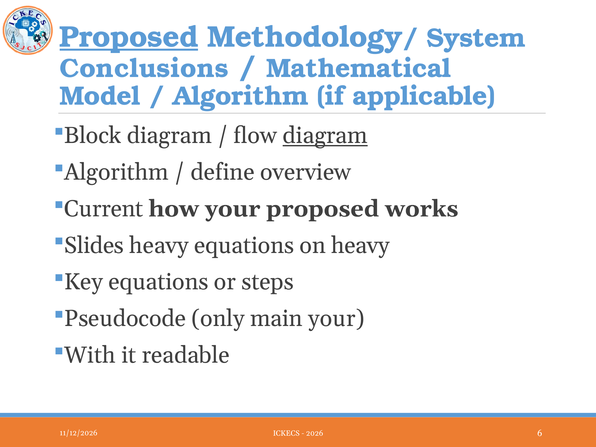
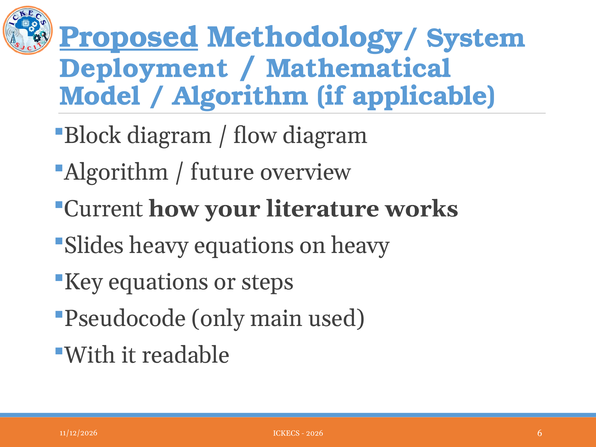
Conclusions: Conclusions -> Deployment
diagram at (325, 136) underline: present -> none
define: define -> future
your proposed: proposed -> literature
main your: your -> used
